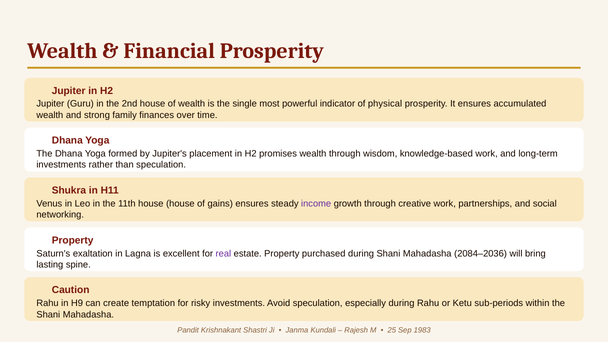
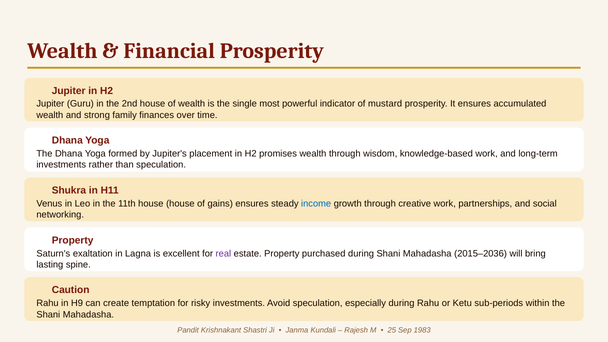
physical: physical -> mustard
income colour: purple -> blue
2084–2036: 2084–2036 -> 2015–2036
